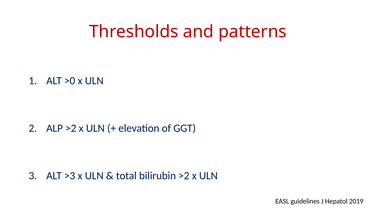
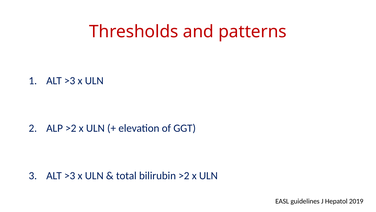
>0 at (70, 81): >0 -> >3
